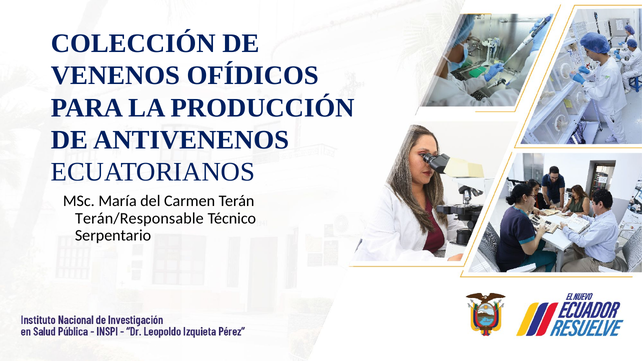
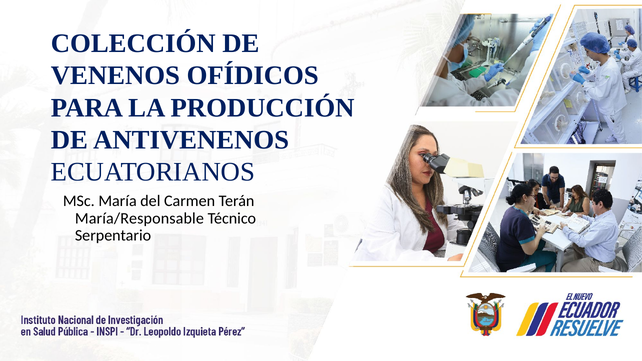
Terán/Responsable: Terán/Responsable -> María/Responsable
